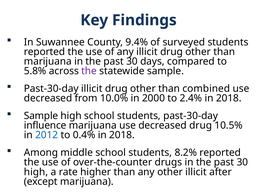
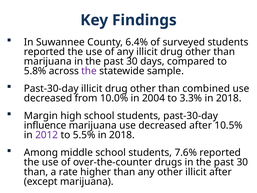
9.4%: 9.4% -> 6.4%
2000: 2000 -> 2004
2.4%: 2.4% -> 3.3%
Sample at (41, 116): Sample -> Margin
decreased drug: drug -> after
2012 colour: blue -> purple
0.4%: 0.4% -> 5.5%
8.2%: 8.2% -> 7.6%
high at (36, 172): high -> than
